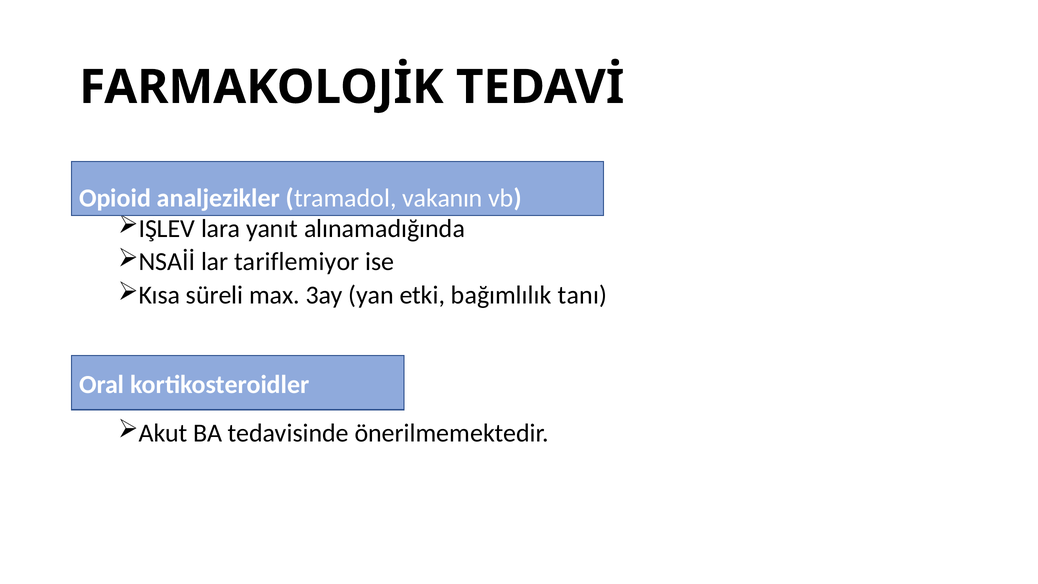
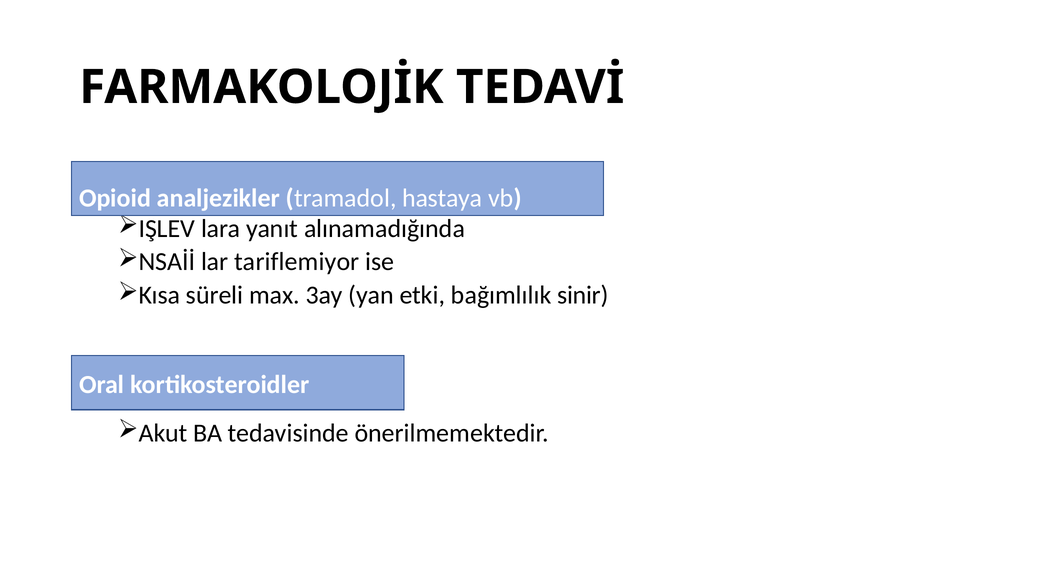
vakanın: vakanın -> hastaya
tanı: tanı -> sinir
